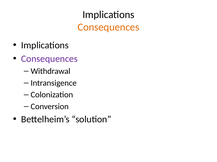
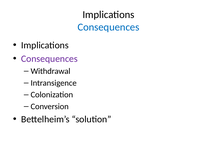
Consequences at (108, 27) colour: orange -> blue
